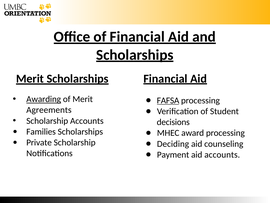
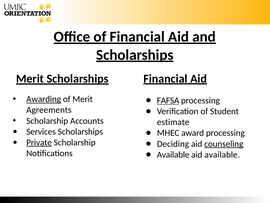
decisions: decisions -> estimate
Families: Families -> Services
Private underline: none -> present
counseling underline: none -> present
Payment at (173, 154): Payment -> Available
aid accounts: accounts -> available
